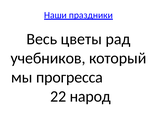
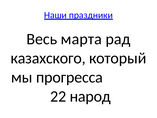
цветы: цветы -> марта
учебников: учебников -> казахского
